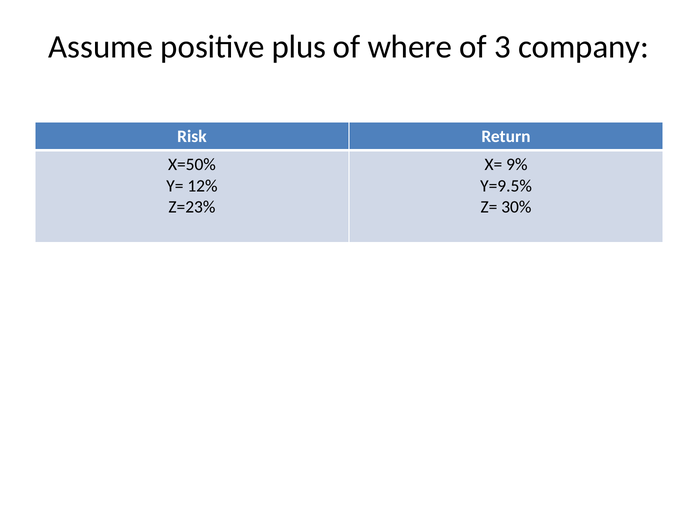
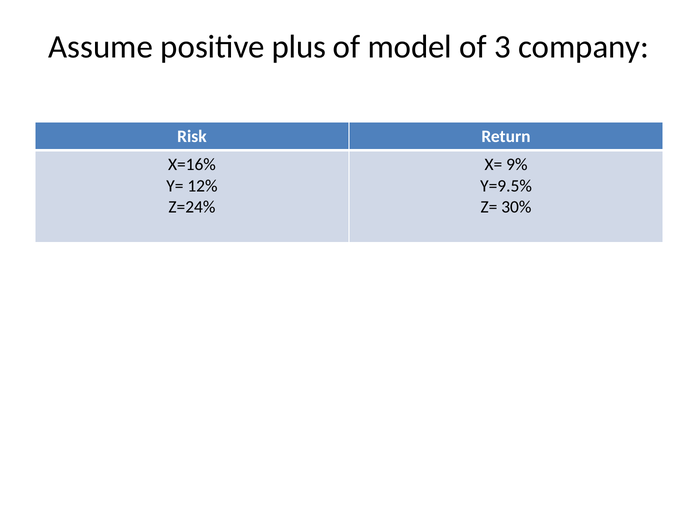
where: where -> model
X=50%: X=50% -> X=16%
Z=23%: Z=23% -> Z=24%
